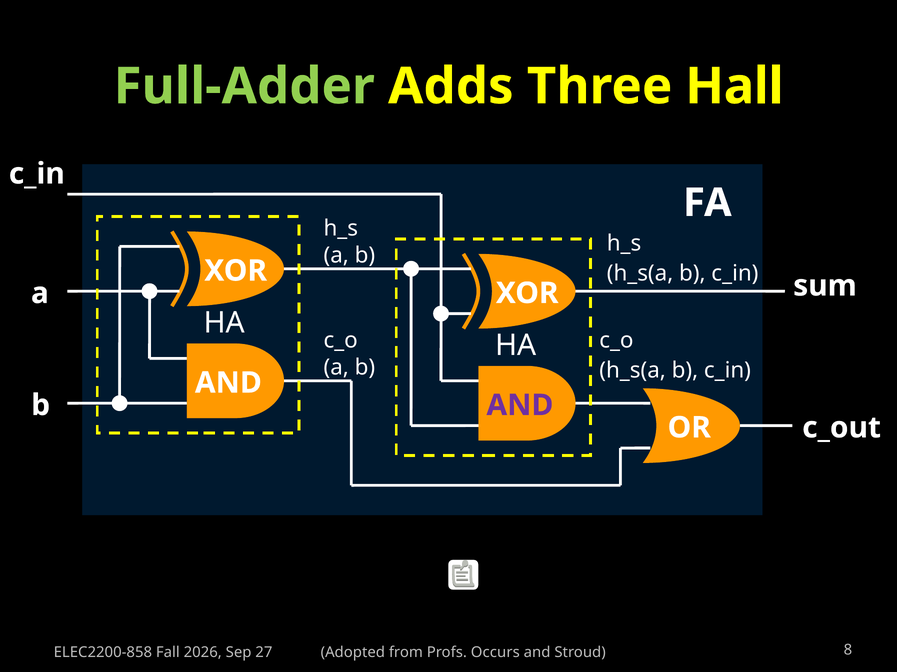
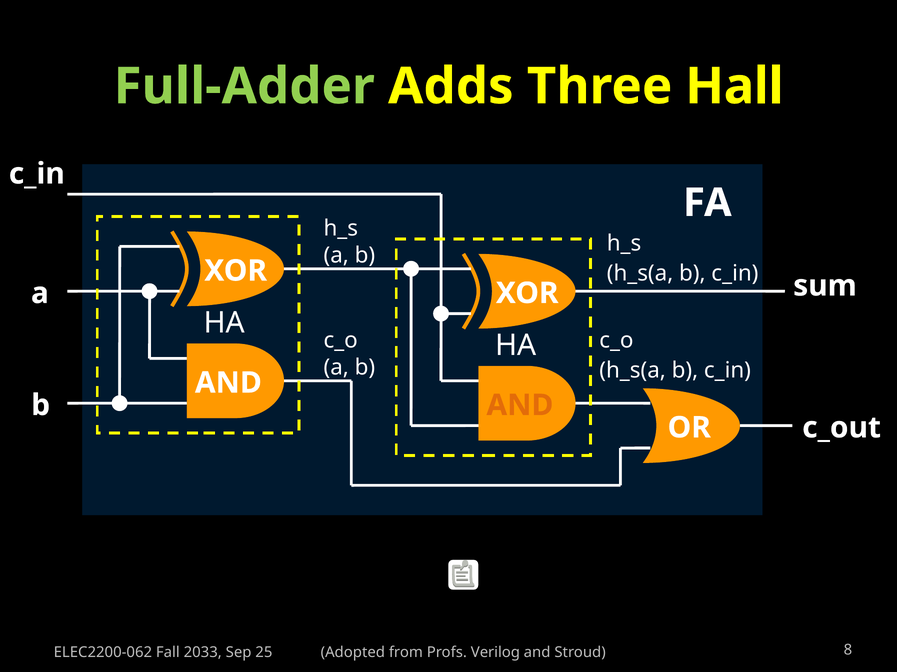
AND at (520, 406) colour: purple -> orange
ELEC2200-858: ELEC2200-858 -> ELEC2200-062
2026: 2026 -> 2033
27: 27 -> 25
Occurs: Occurs -> Verilog
